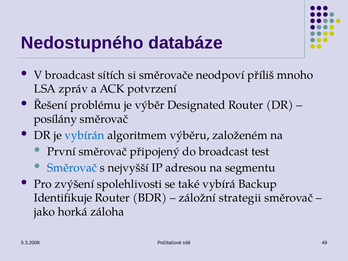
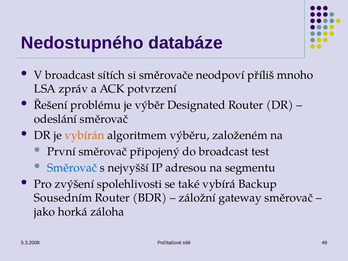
posílány: posílány -> odeslání
vybírán colour: blue -> orange
Identifikuje: Identifikuje -> Sousedním
strategii: strategii -> gateway
